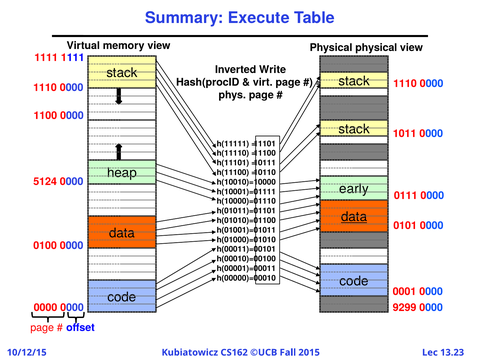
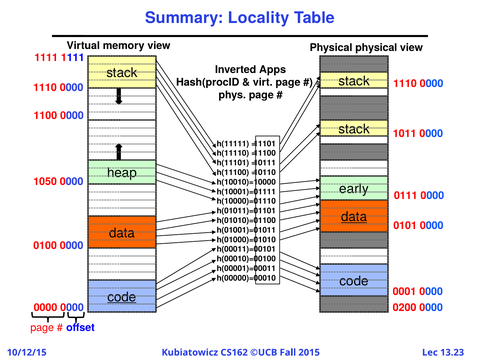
Execute: Execute -> Locality
Write: Write -> Apps
5124: 5124 -> 1050
code at (122, 297) underline: none -> present
9299: 9299 -> 0200
